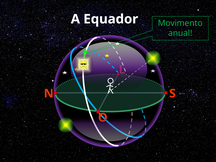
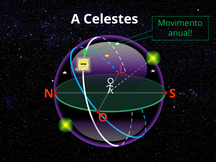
Equador: Equador -> Celestes
